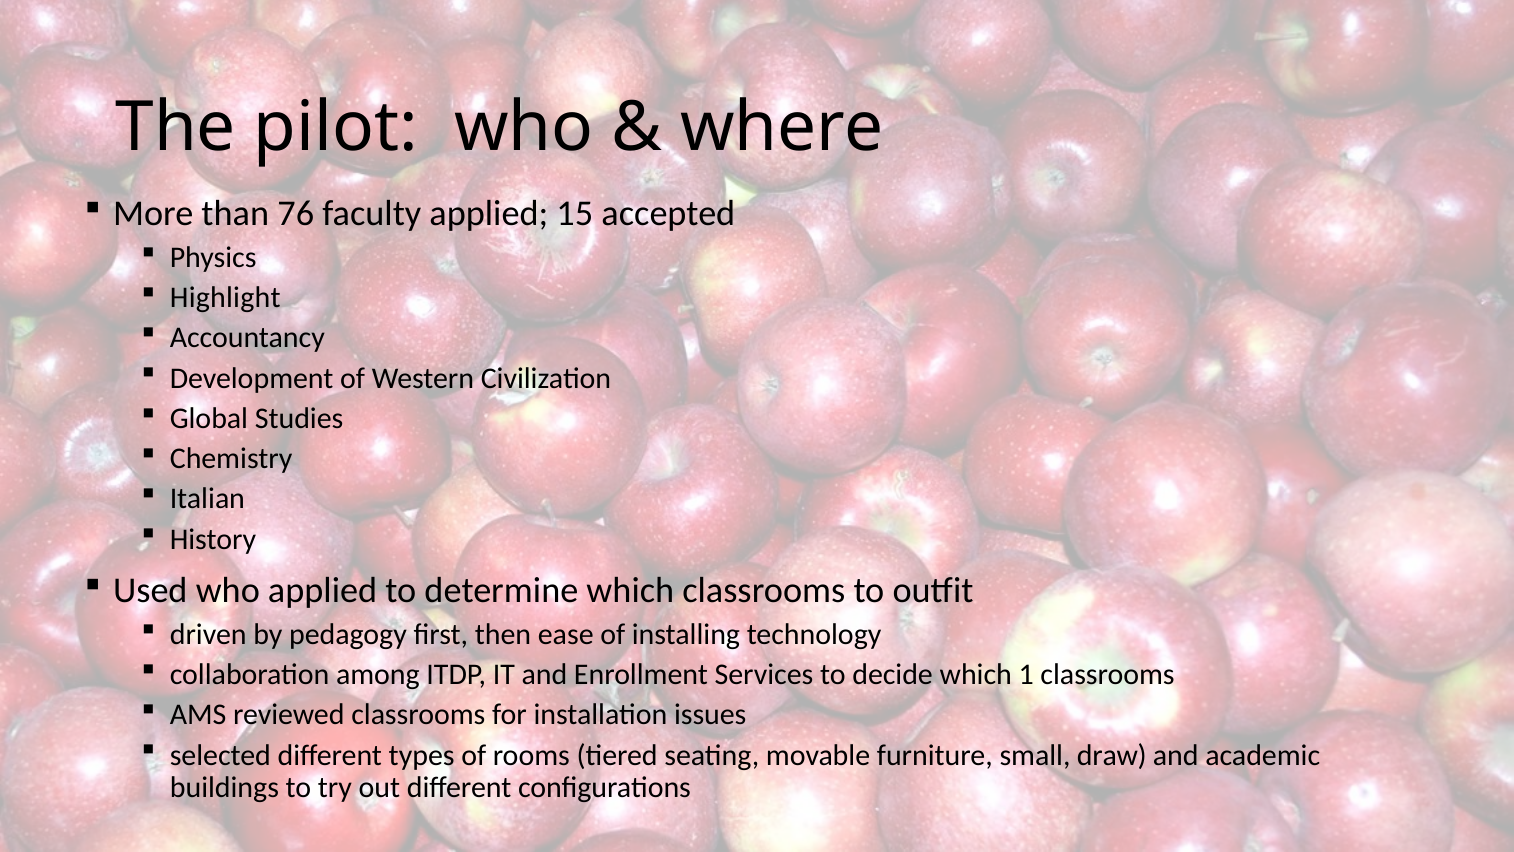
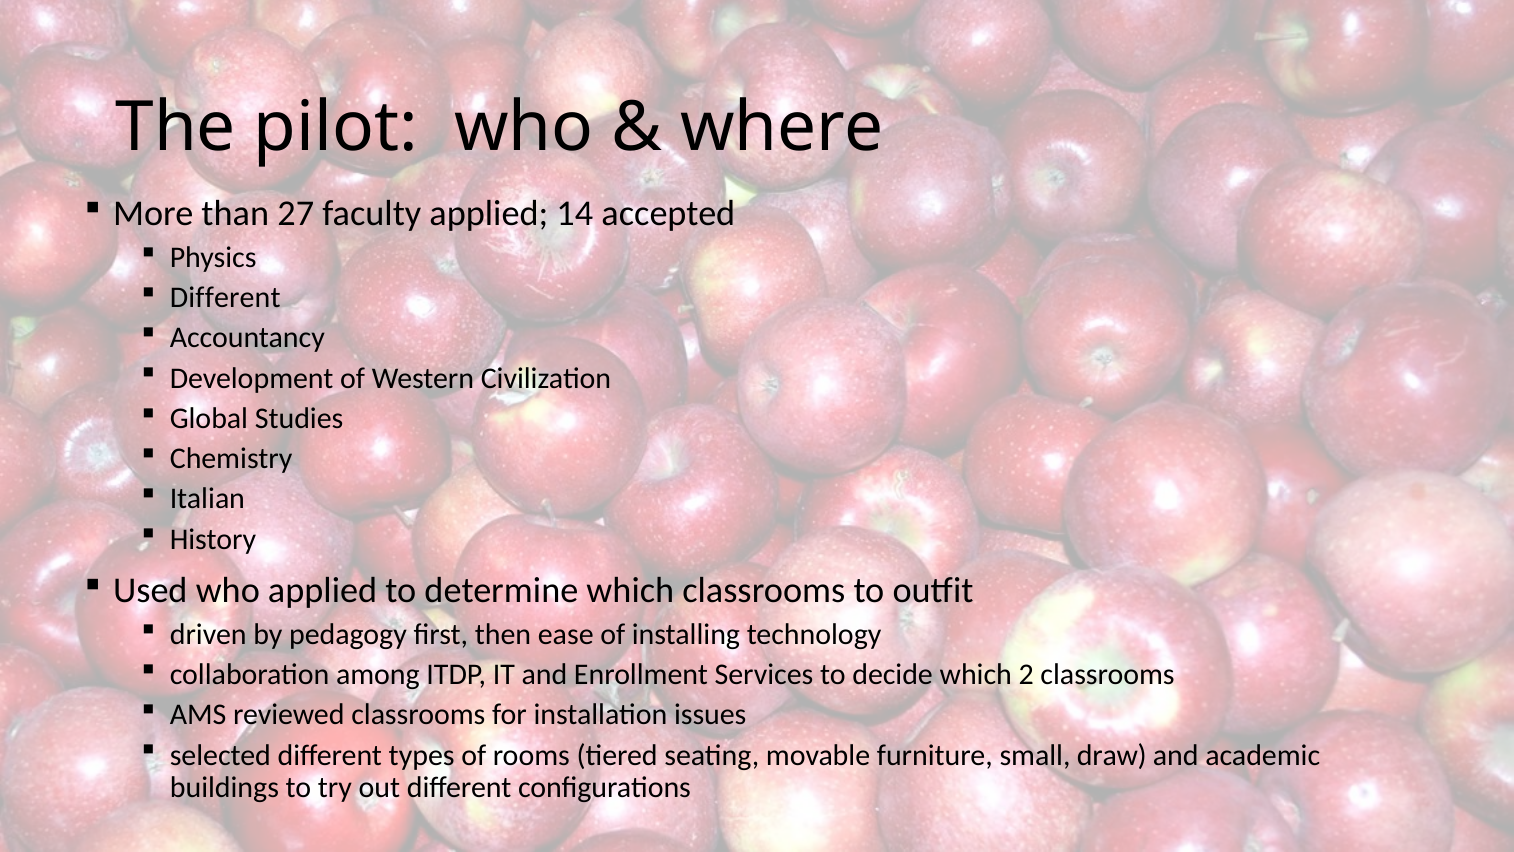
76: 76 -> 27
15: 15 -> 14
Highlight at (225, 298): Highlight -> Different
1: 1 -> 2
